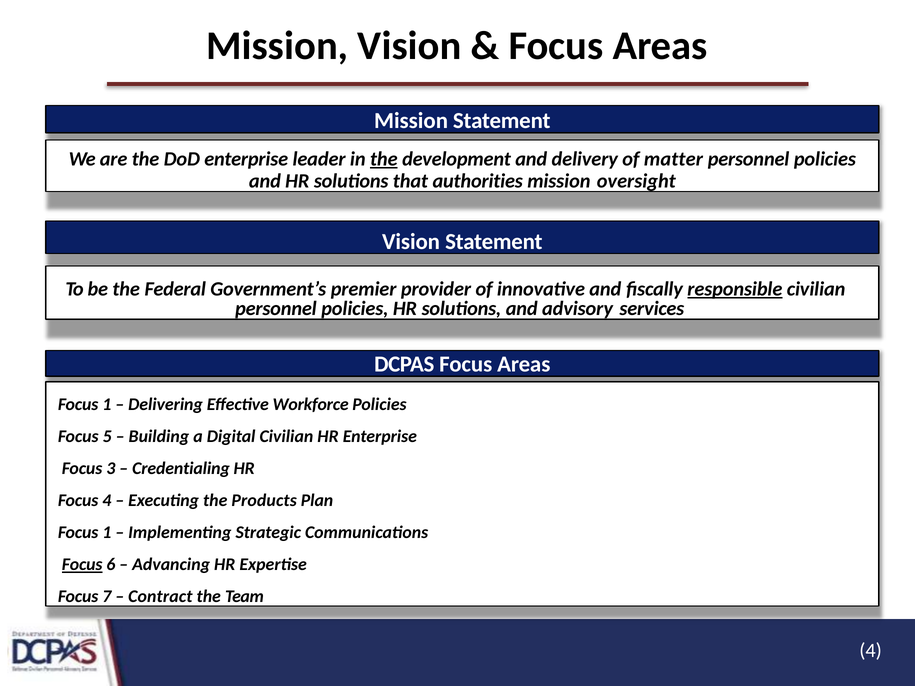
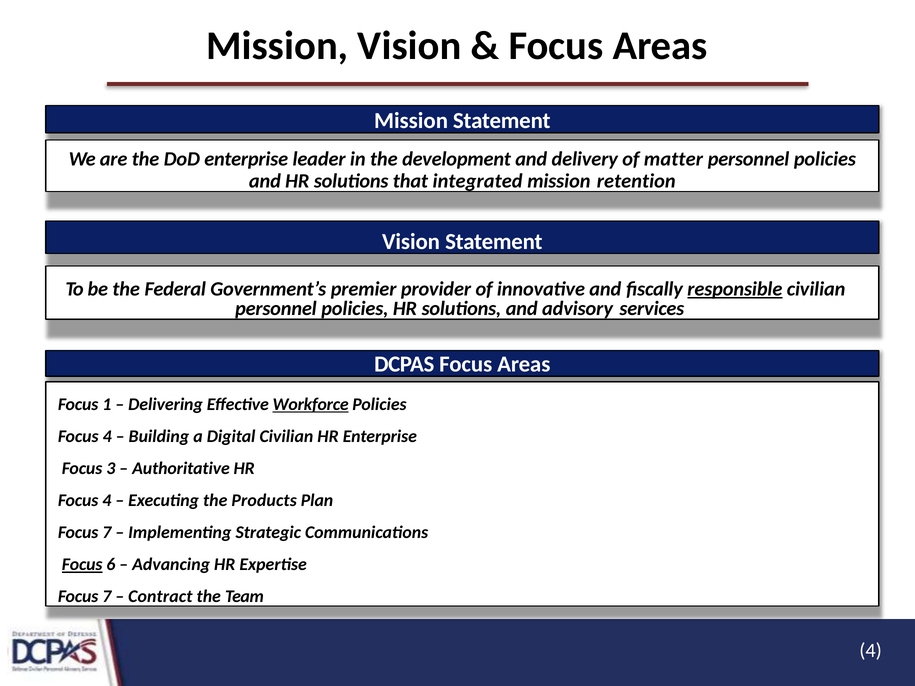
the at (384, 159) underline: present -> none
authorities: authorities -> integrated
oversight: oversight -> retention
Workforce underline: none -> present
5 at (107, 437): 5 -> 4
Credentialing: Credentialing -> Authoritative
1 at (107, 533): 1 -> 7
